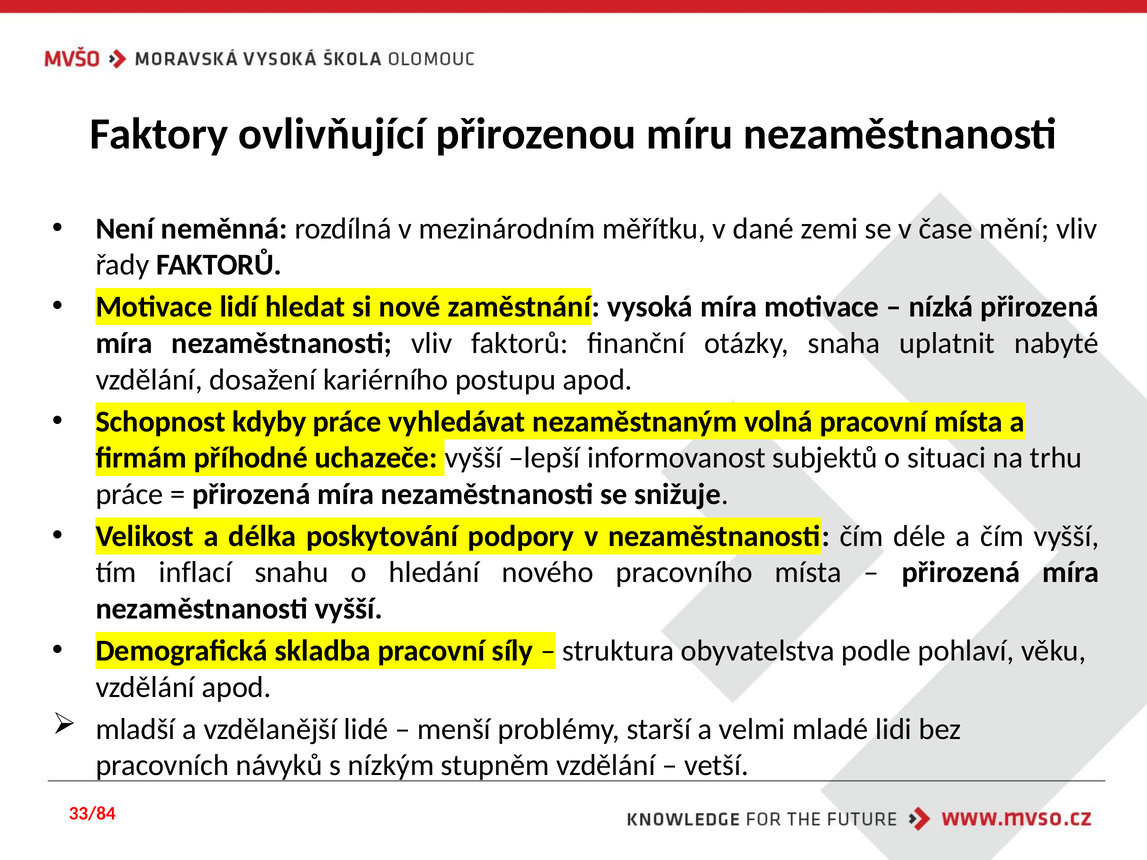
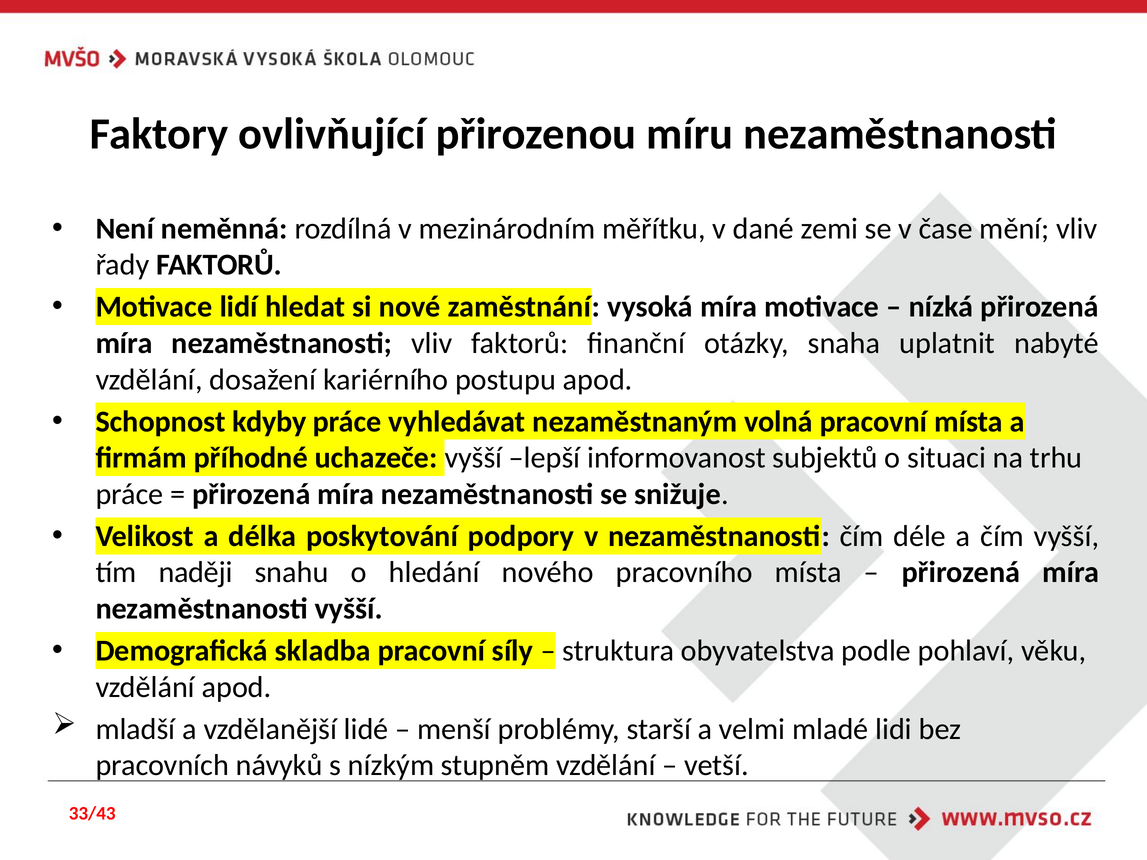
inflací: inflací -> naději
33/84: 33/84 -> 33/43
